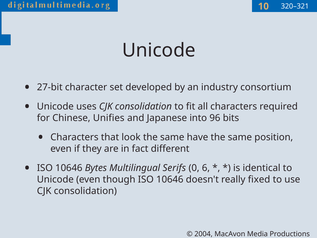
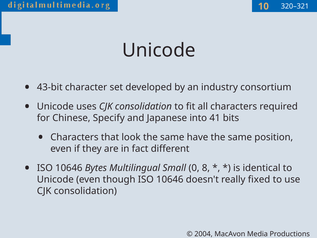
27-bit: 27-bit -> 43-bit
Unifies: Unifies -> Specify
96: 96 -> 41
Serifs: Serifs -> Small
6: 6 -> 8
